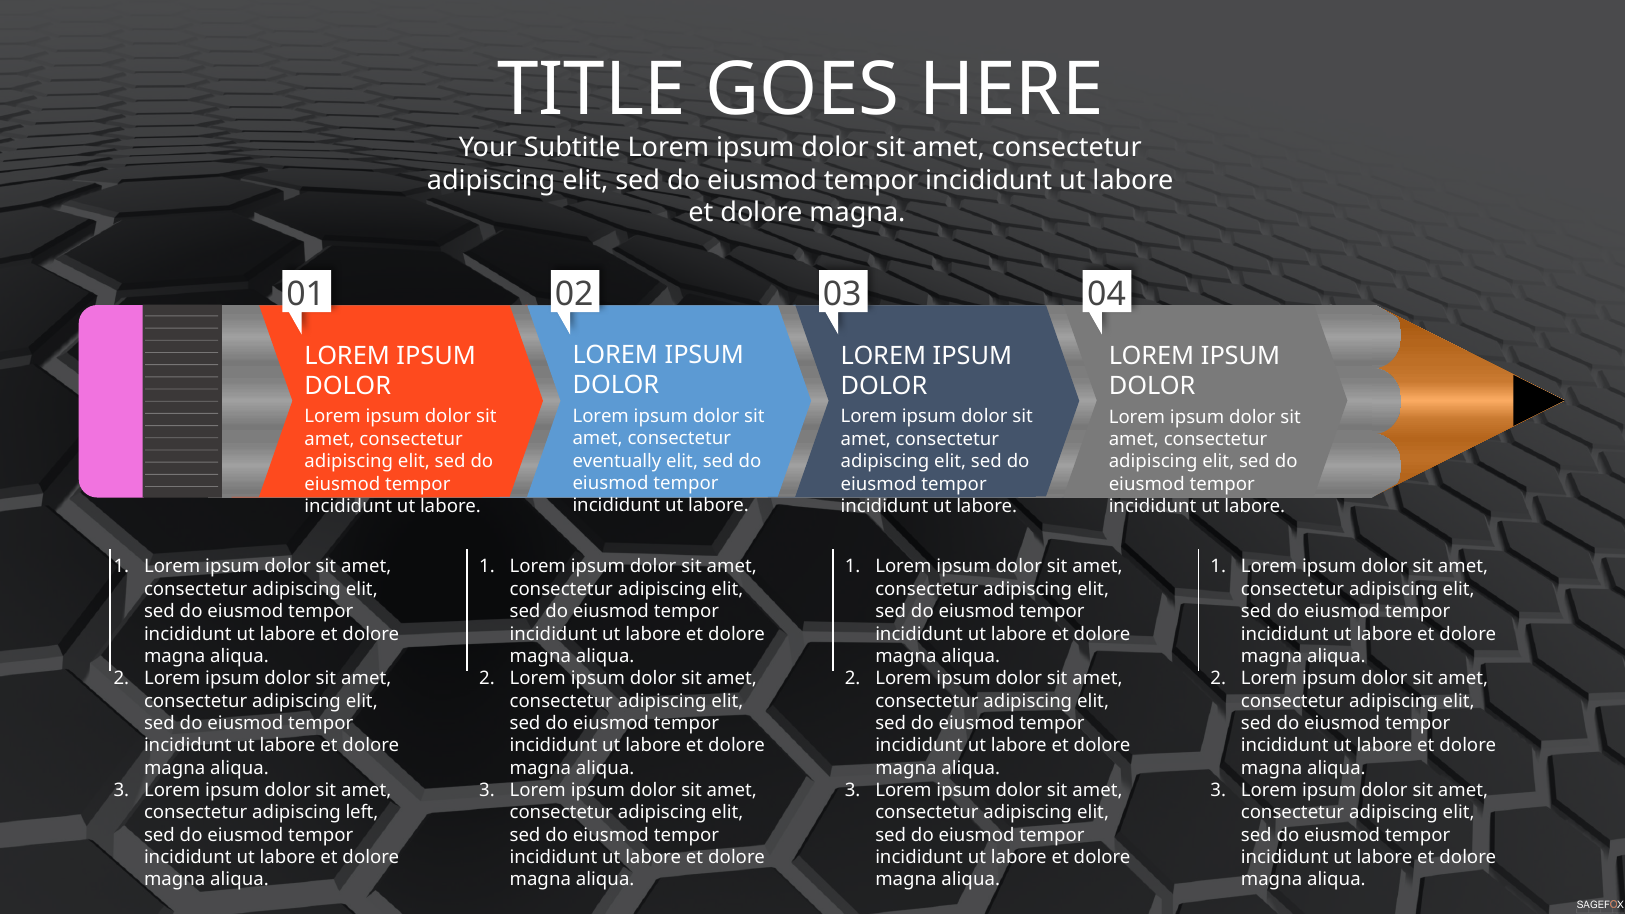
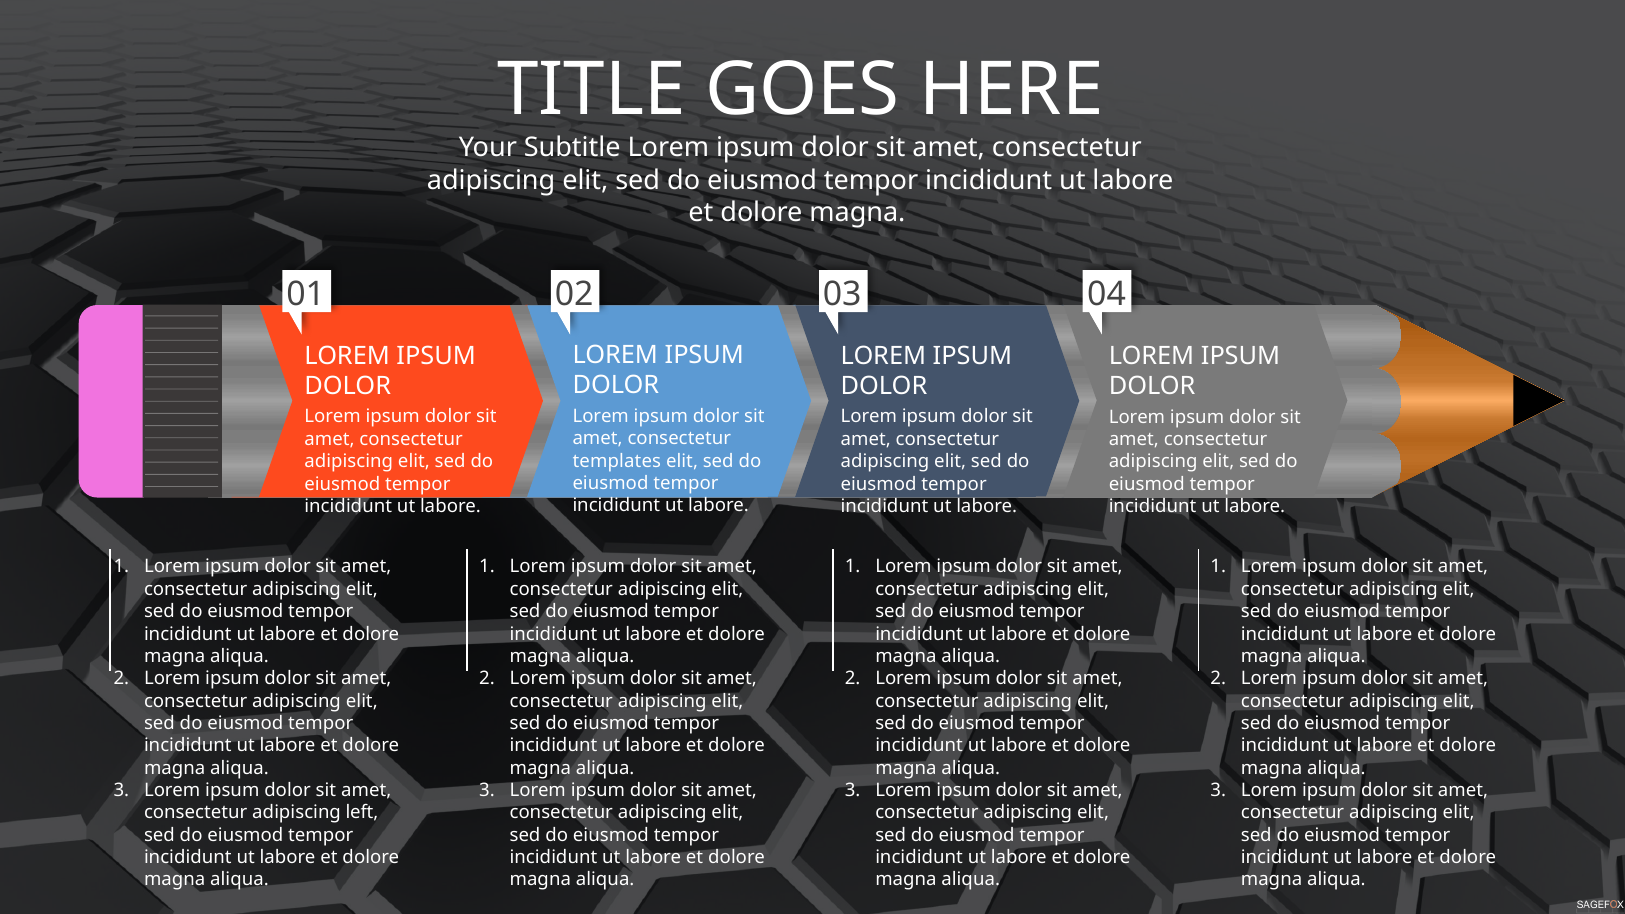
eventually: eventually -> templates
